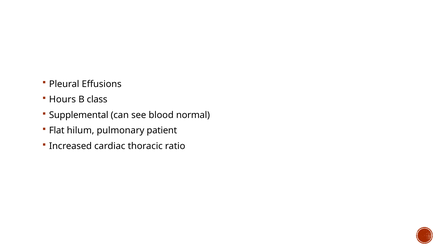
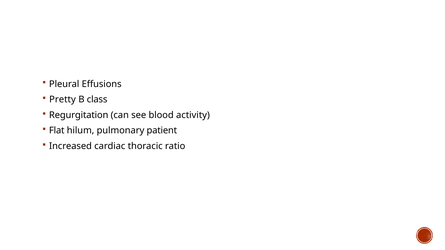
Hours: Hours -> Pretty
Supplemental: Supplemental -> Regurgitation
normal: normal -> activity
